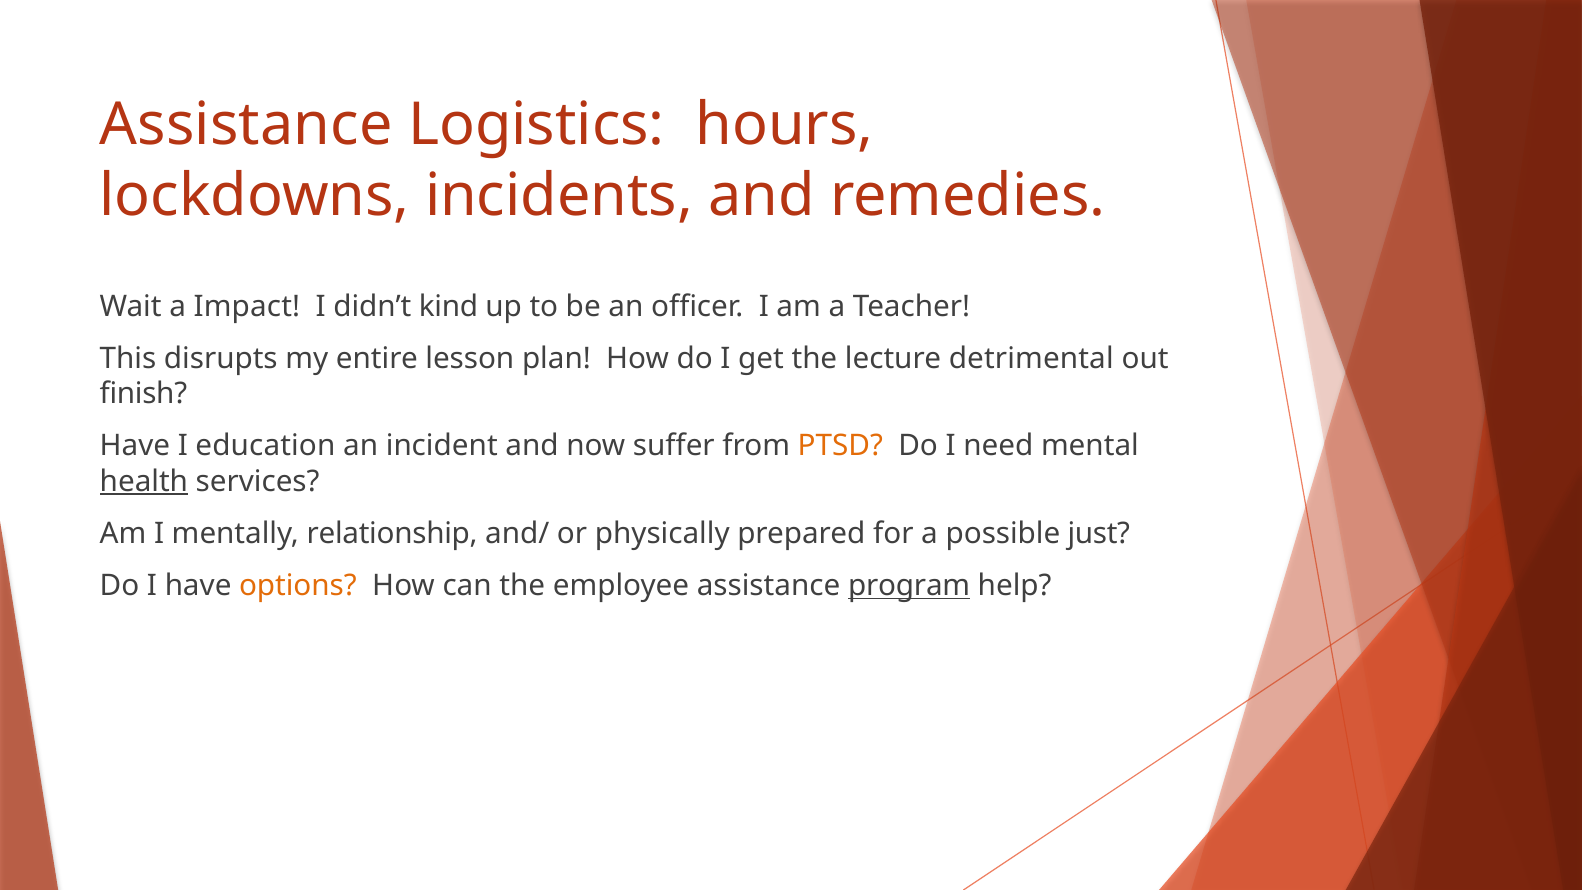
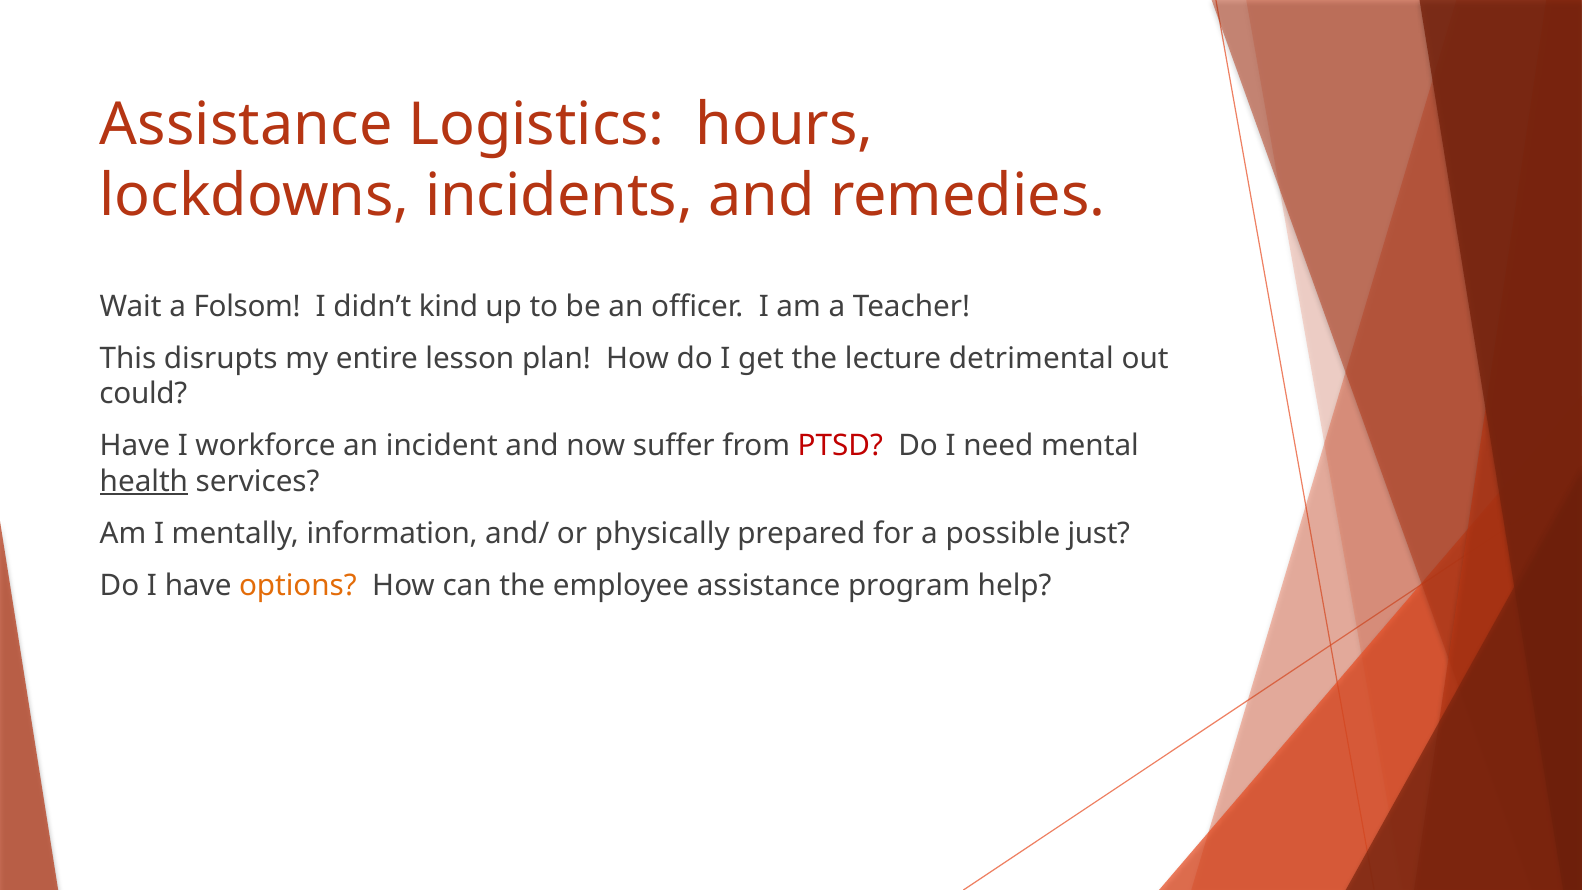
Impact: Impact -> Folsom
finish: finish -> could
education: education -> workforce
PTSD colour: orange -> red
relationship: relationship -> information
program underline: present -> none
